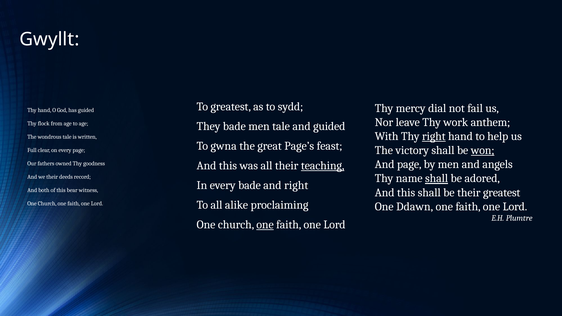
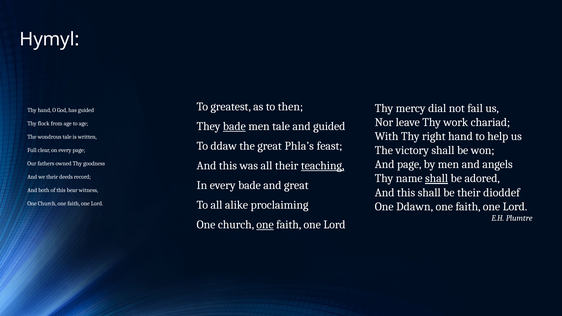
Gwyllt: Gwyllt -> Hymyl
sydd: sydd -> then
anthem: anthem -> chariad
bade at (234, 126) underline: none -> present
right at (434, 136) underline: present -> none
gwna: gwna -> ddaw
Page’s: Page’s -> Phla’s
won underline: present -> none
and right: right -> great
their greatest: greatest -> dioddef
